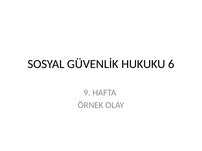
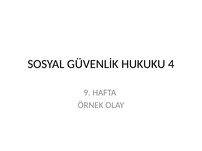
6: 6 -> 4
